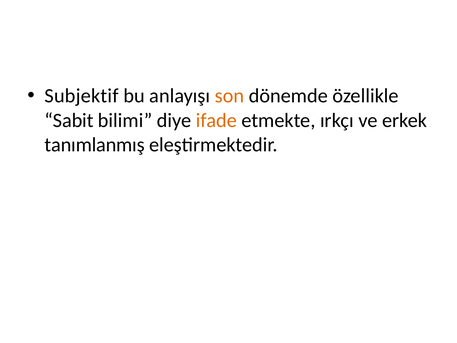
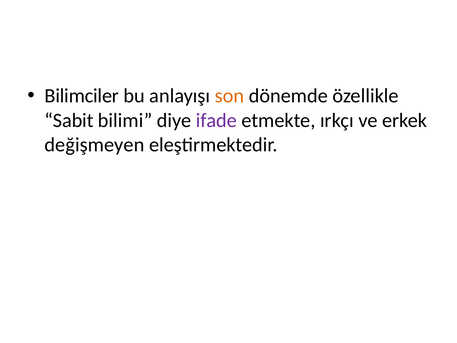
Subjektif: Subjektif -> Bilimciler
ifade colour: orange -> purple
tanımlanmış: tanımlanmış -> değişmeyen
